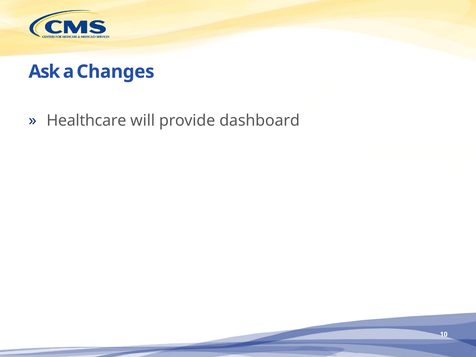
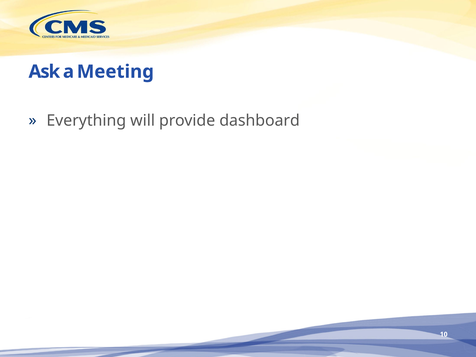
Changes: Changes -> Meeting
Healthcare: Healthcare -> Everything
